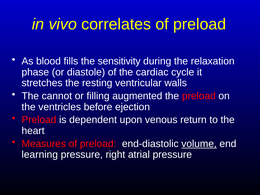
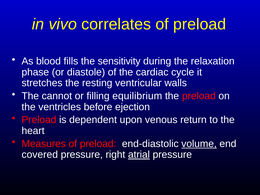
augmented: augmented -> equilibrium
learning: learning -> covered
atrial underline: none -> present
